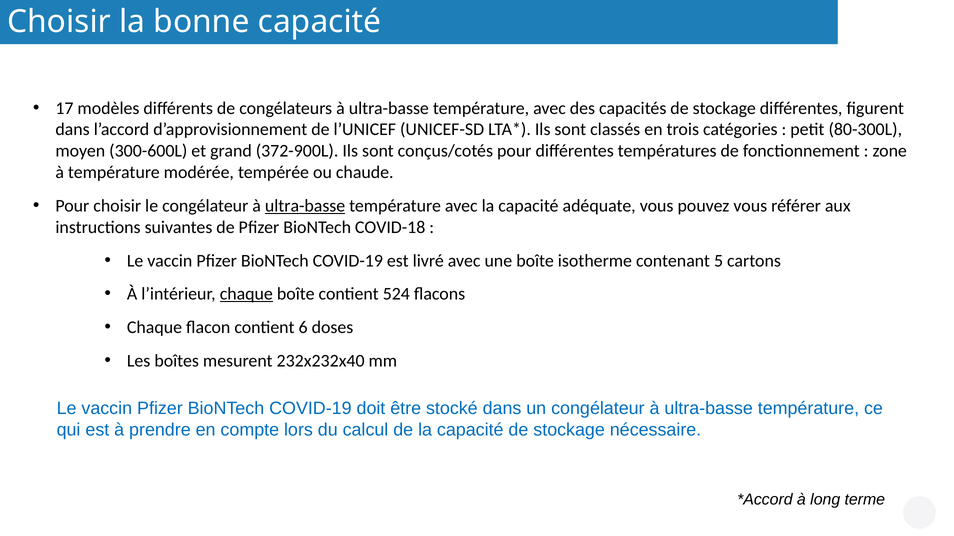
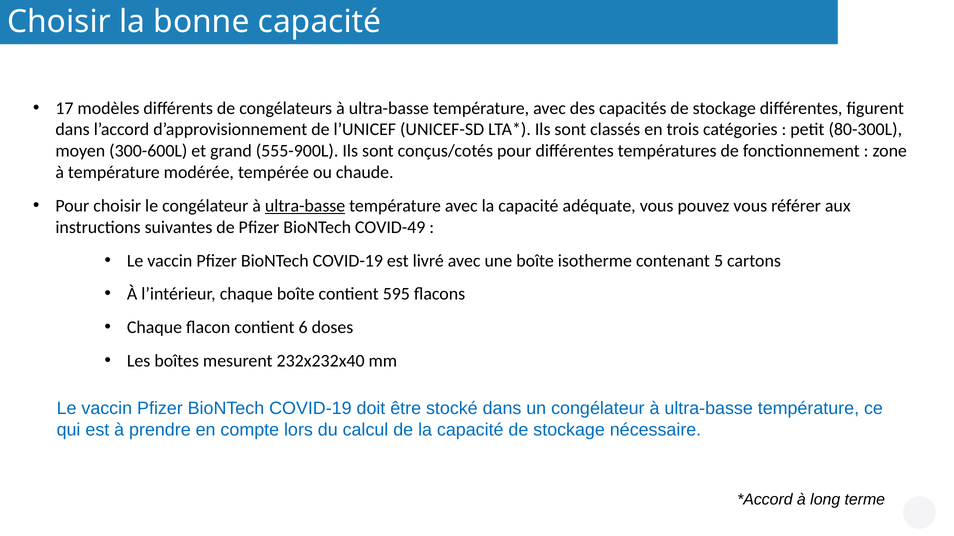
372-900L: 372-900L -> 555-900L
COVID-18: COVID-18 -> COVID-49
chaque at (246, 294) underline: present -> none
524: 524 -> 595
